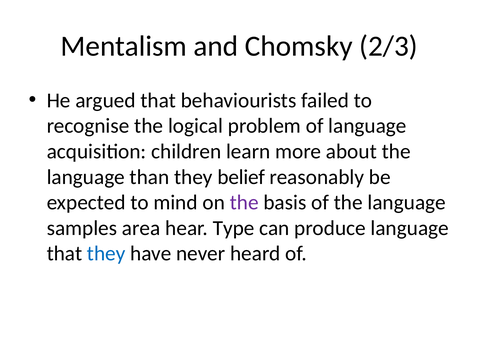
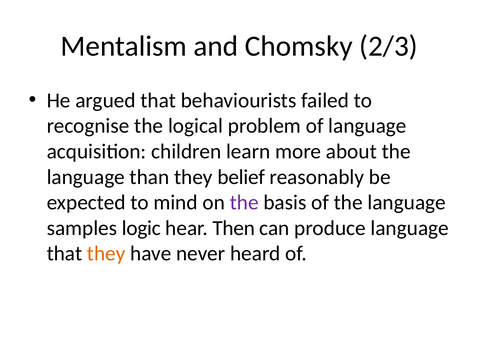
area: area -> logic
Type: Type -> Then
they at (106, 254) colour: blue -> orange
